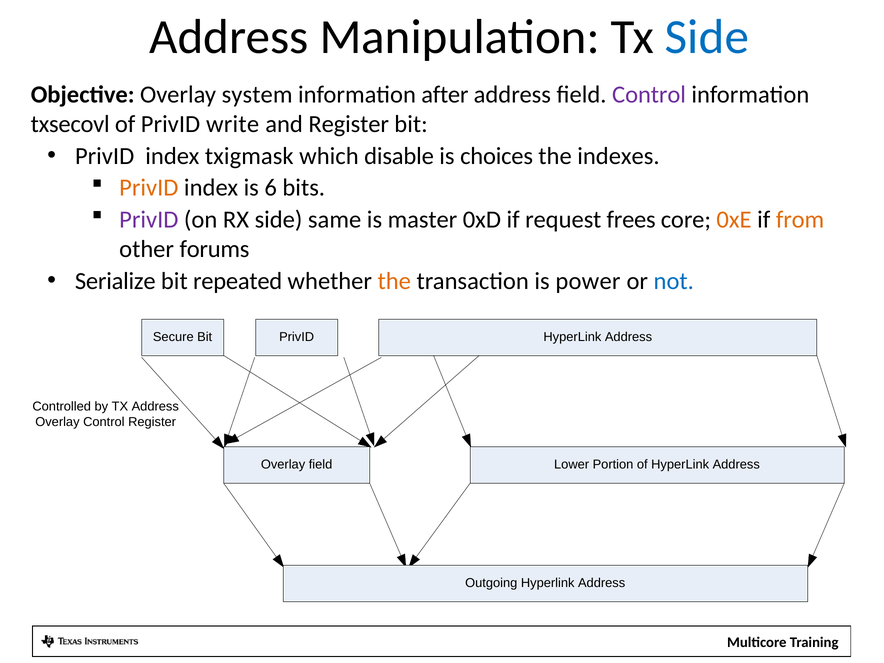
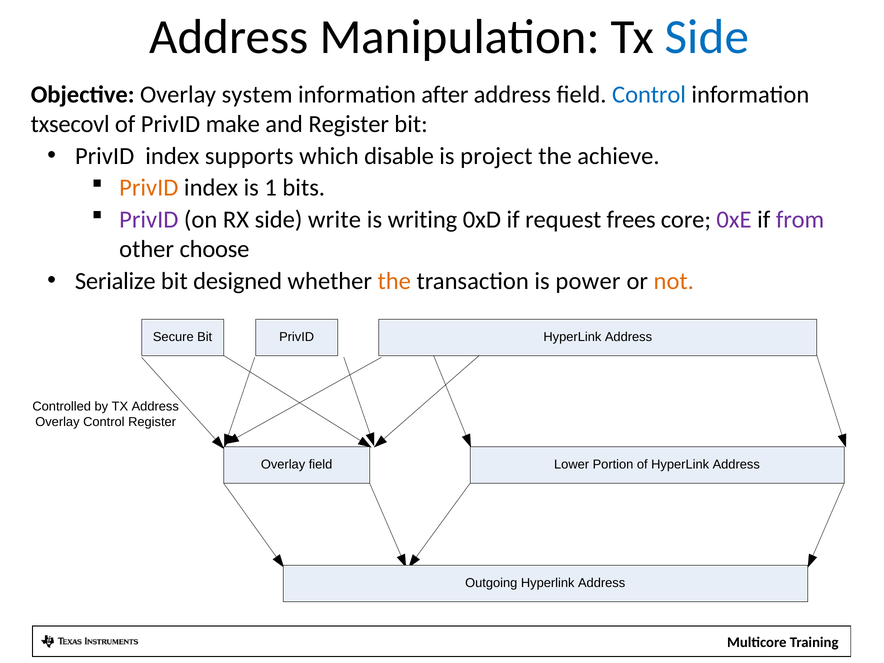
Control at (649, 94) colour: purple -> blue
write: write -> make
txigmask: txigmask -> supports
choices: choices -> project
indexes: indexes -> achieve
6: 6 -> 1
same: same -> write
master: master -> writing
0xE colour: orange -> purple
from colour: orange -> purple
forums: forums -> choose
repeated: repeated -> designed
not colour: blue -> orange
